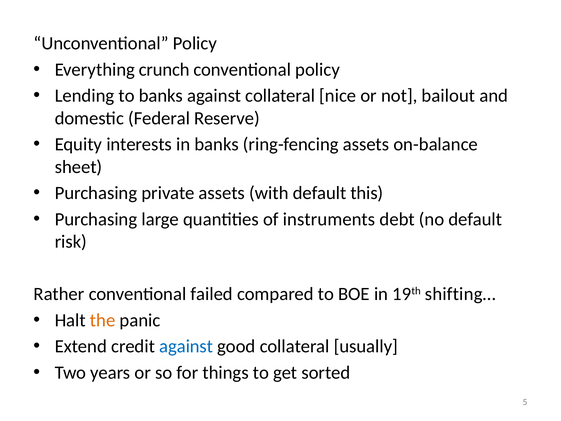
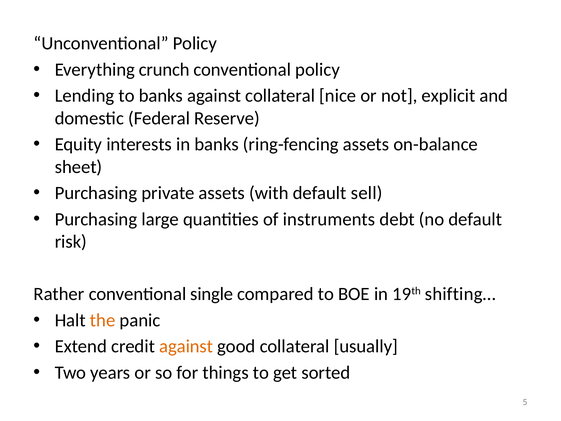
bailout: bailout -> explicit
this: this -> sell
failed: failed -> single
against at (186, 346) colour: blue -> orange
